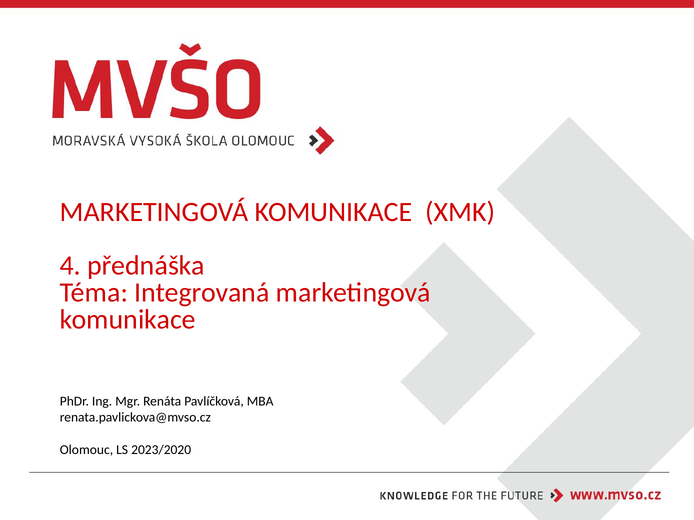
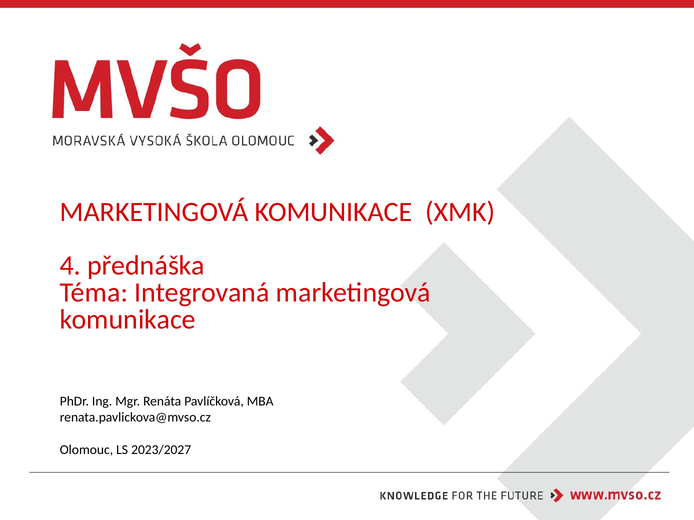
2023/2020: 2023/2020 -> 2023/2027
